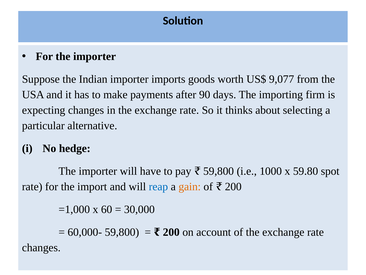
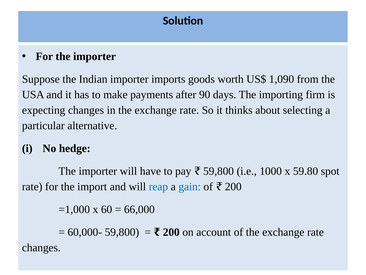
9,077: 9,077 -> 1,090
gain colour: orange -> blue
30,000: 30,000 -> 66,000
